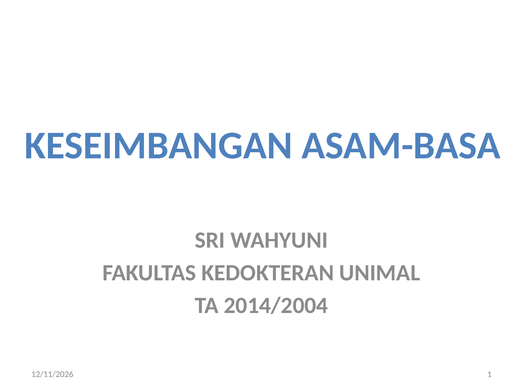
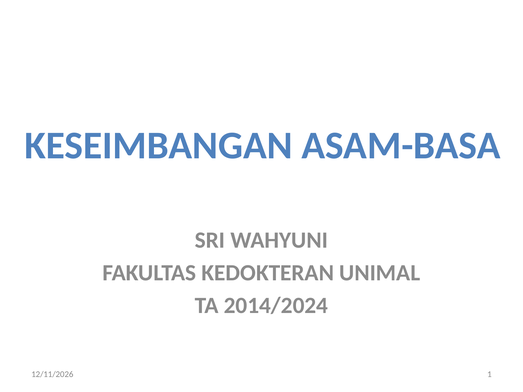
2014/2004: 2014/2004 -> 2014/2024
